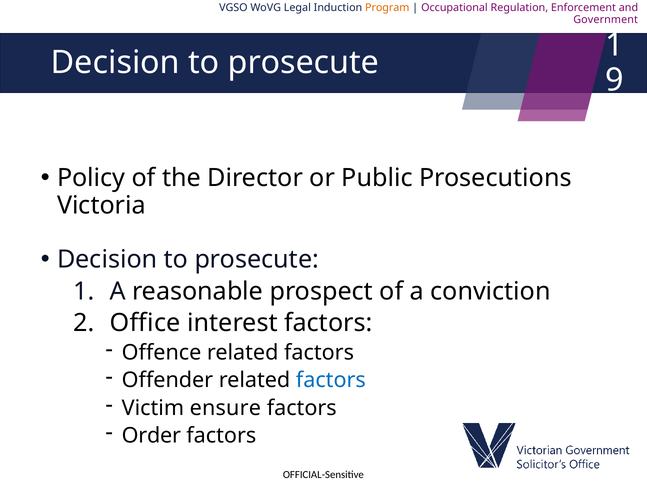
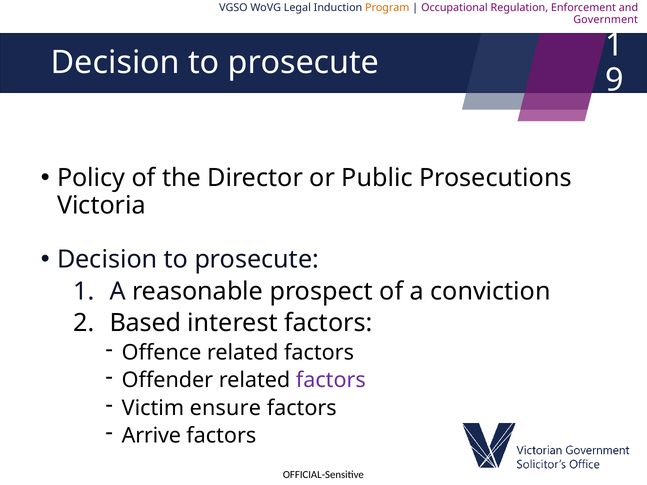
Office: Office -> Based
factors at (331, 381) colour: blue -> purple
Order: Order -> Arrive
